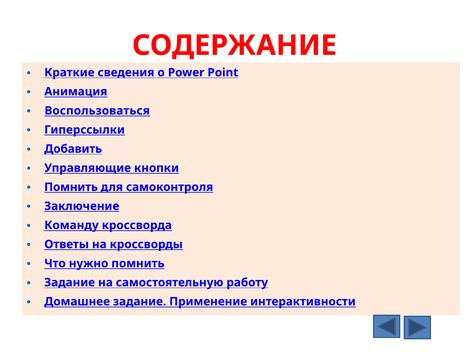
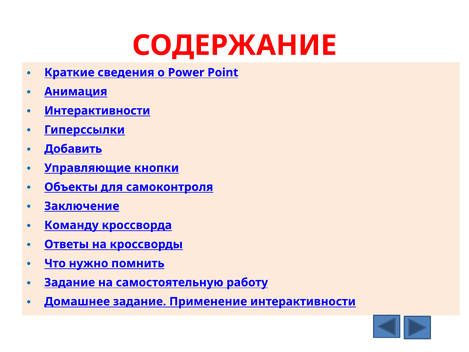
Воспользоваться at (97, 111): Воспользоваться -> Интерактивности
Помнить at (71, 187): Помнить -> Объекты
